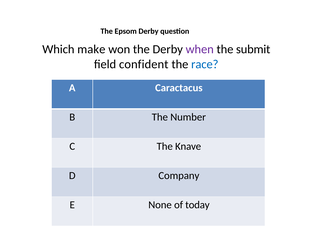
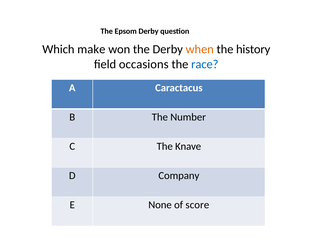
when colour: purple -> orange
submit: submit -> history
confident: confident -> occasions
today: today -> score
